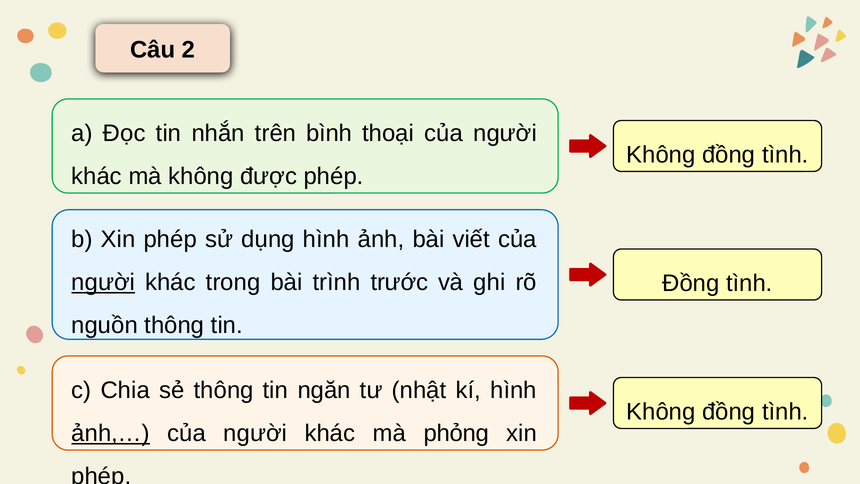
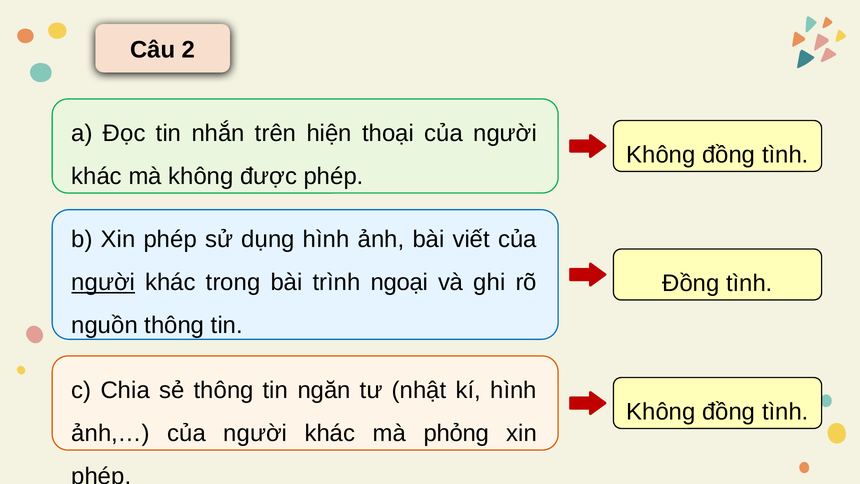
bình: bình -> hiện
trước: trước -> ngoại
ảnh,… underline: present -> none
